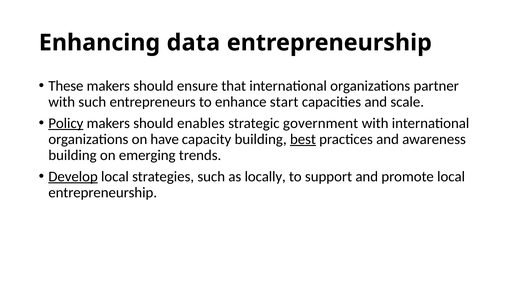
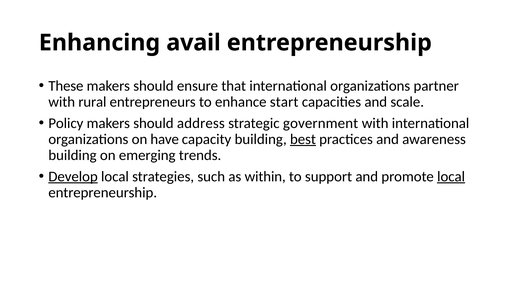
data: data -> avail
with such: such -> rural
Policy underline: present -> none
enables: enables -> address
locally: locally -> within
local at (451, 177) underline: none -> present
